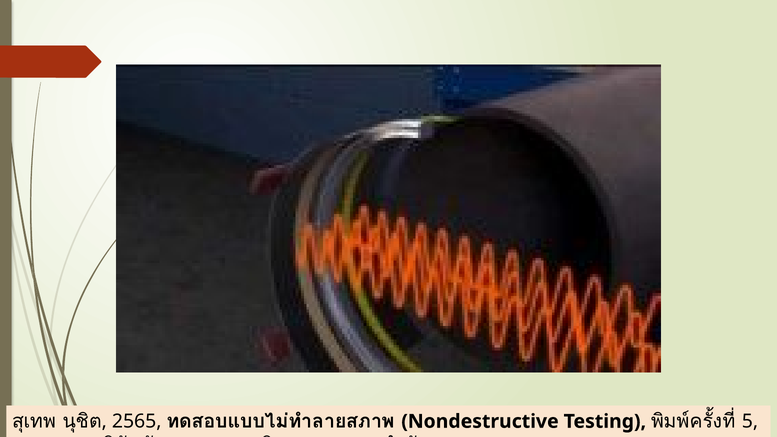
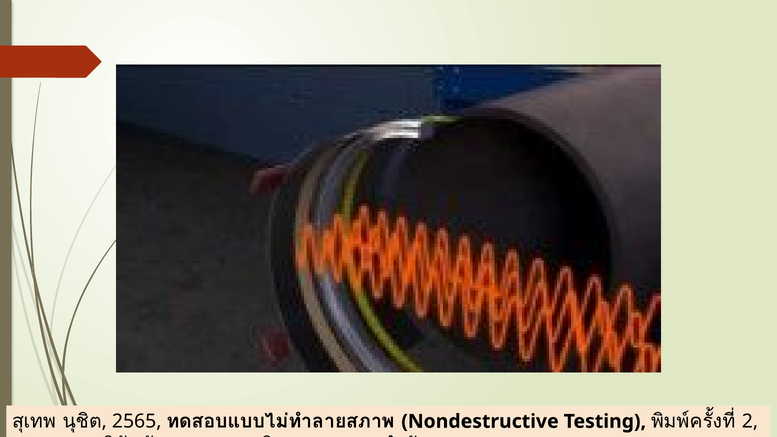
5: 5 -> 2
